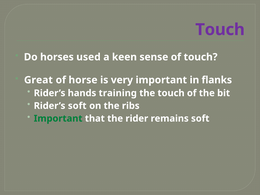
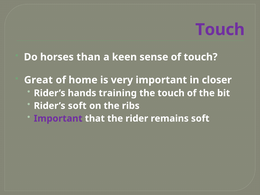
used: used -> than
horse: horse -> home
flanks: flanks -> closer
Important at (58, 118) colour: green -> purple
